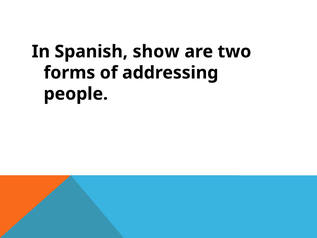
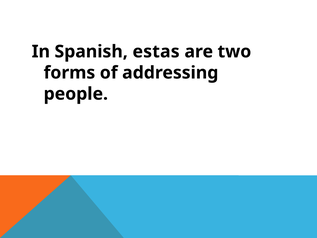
show: show -> estas
